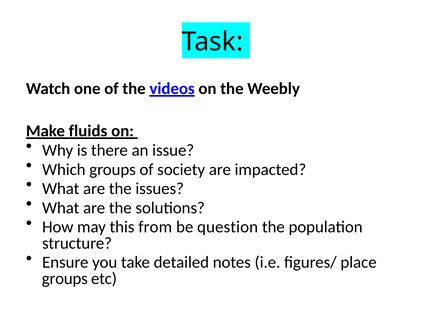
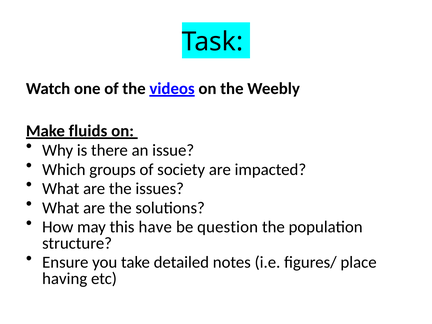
from: from -> have
groups at (65, 279): groups -> having
